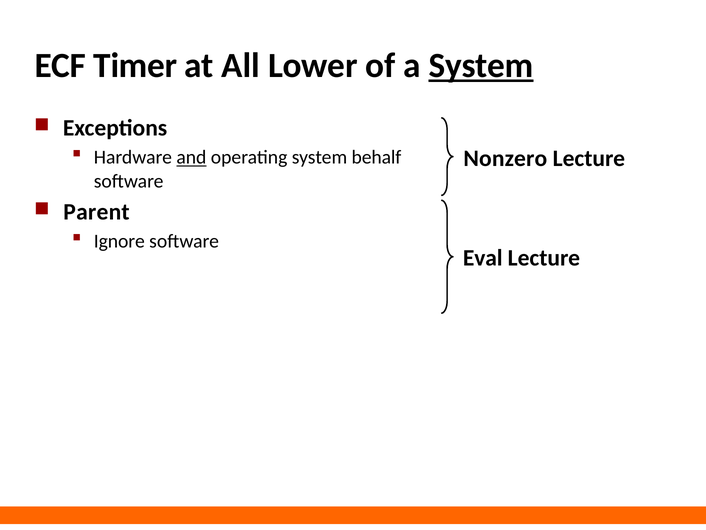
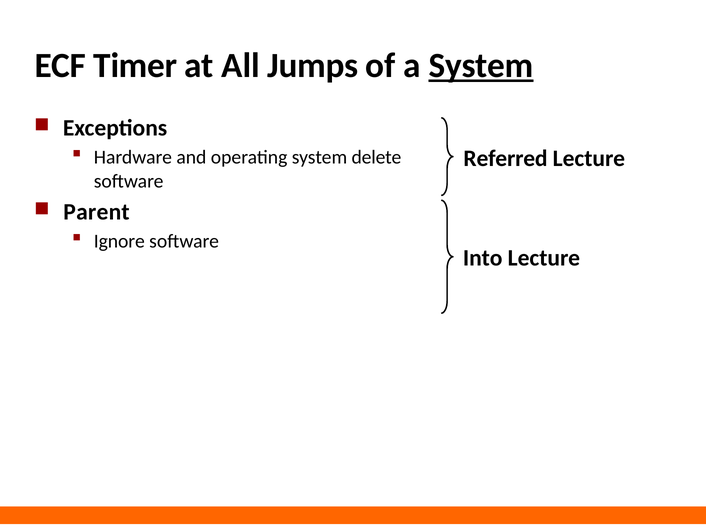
Lower: Lower -> Jumps
and underline: present -> none
behalf: behalf -> delete
Nonzero: Nonzero -> Referred
Eval: Eval -> Into
